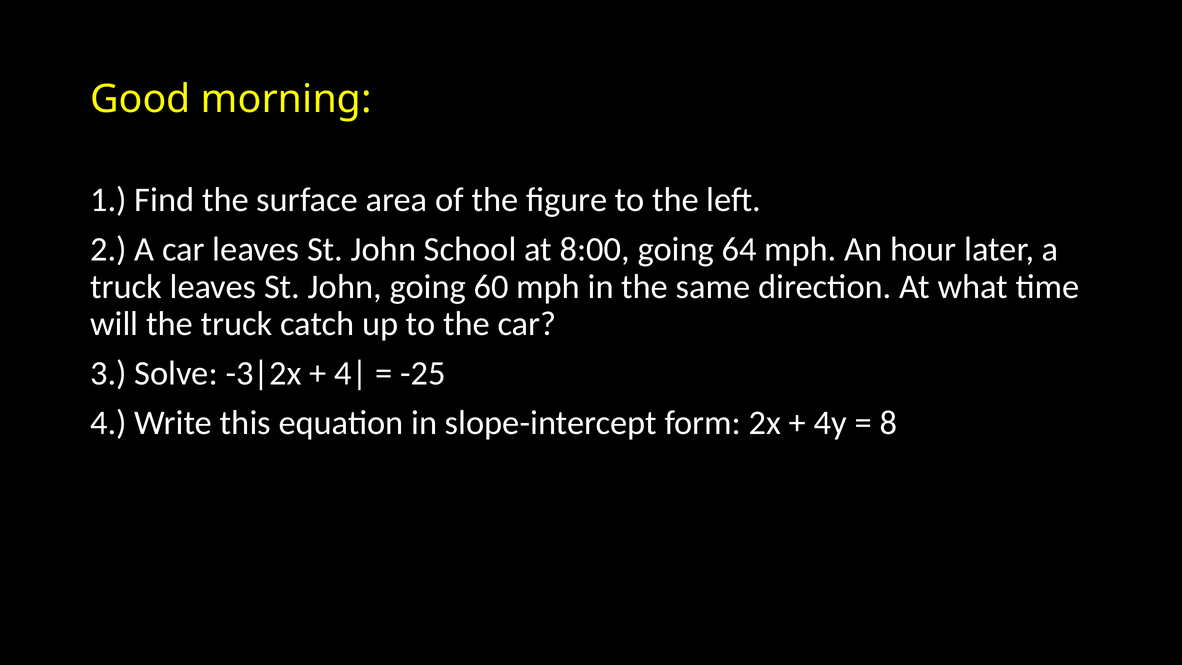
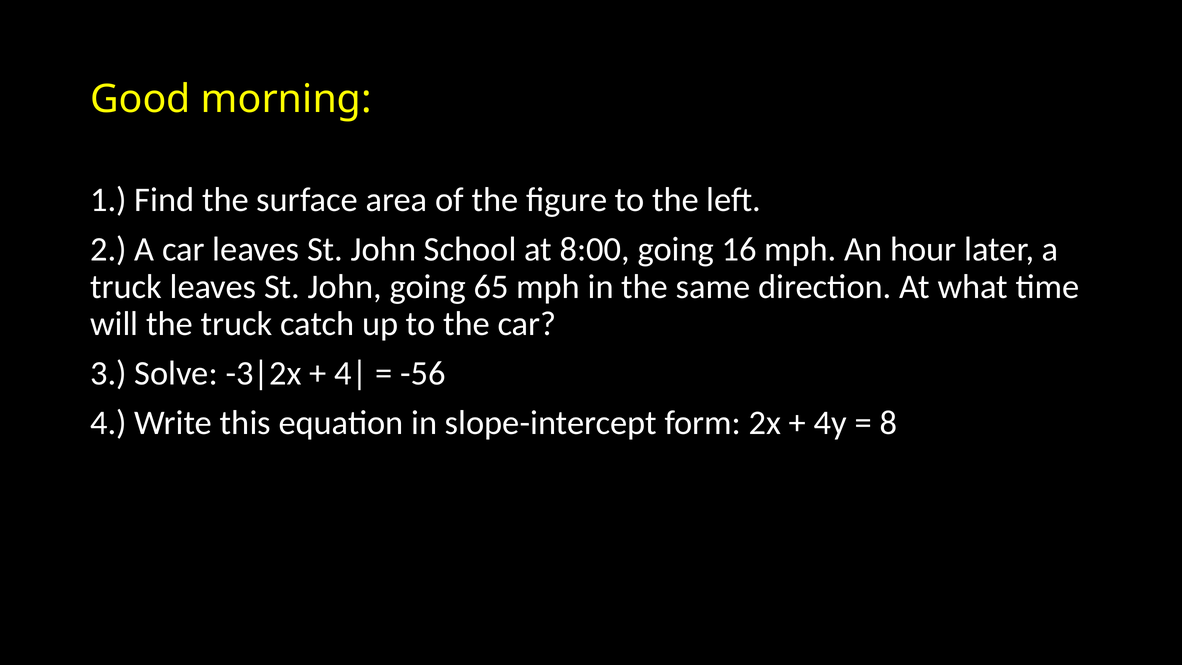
64: 64 -> 16
60: 60 -> 65
-25: -25 -> -56
